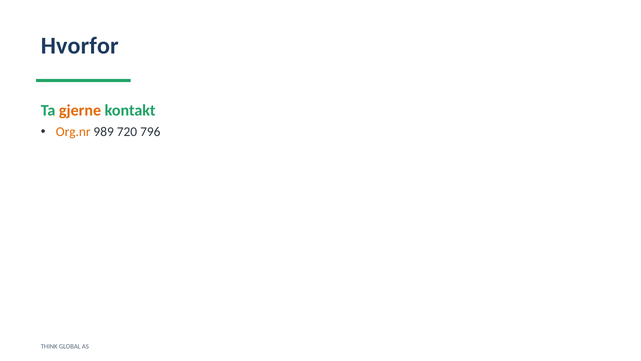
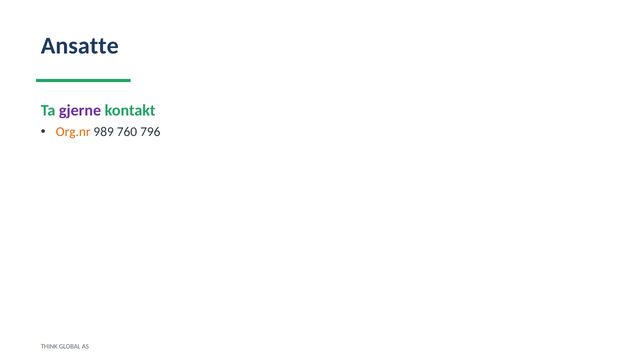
Hvorfor: Hvorfor -> Ansatte
gjerne colour: orange -> purple
720: 720 -> 760
